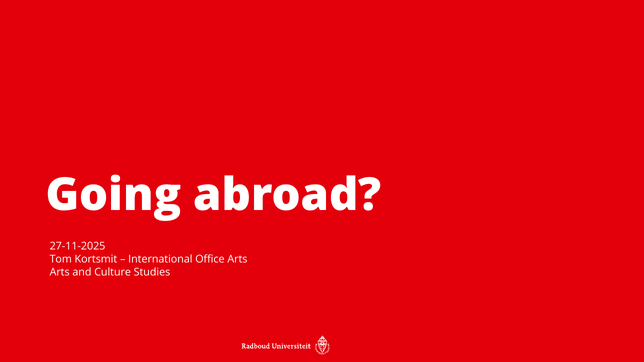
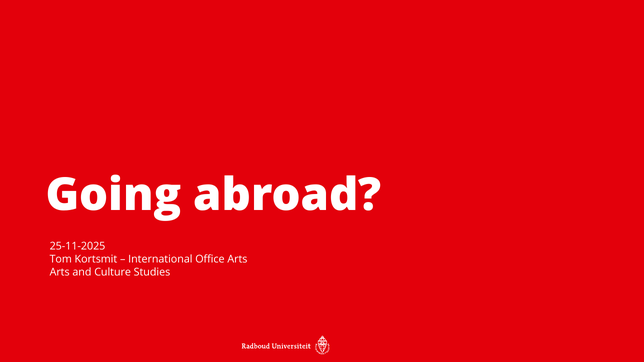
27-11-2025: 27-11-2025 -> 25-11-2025
